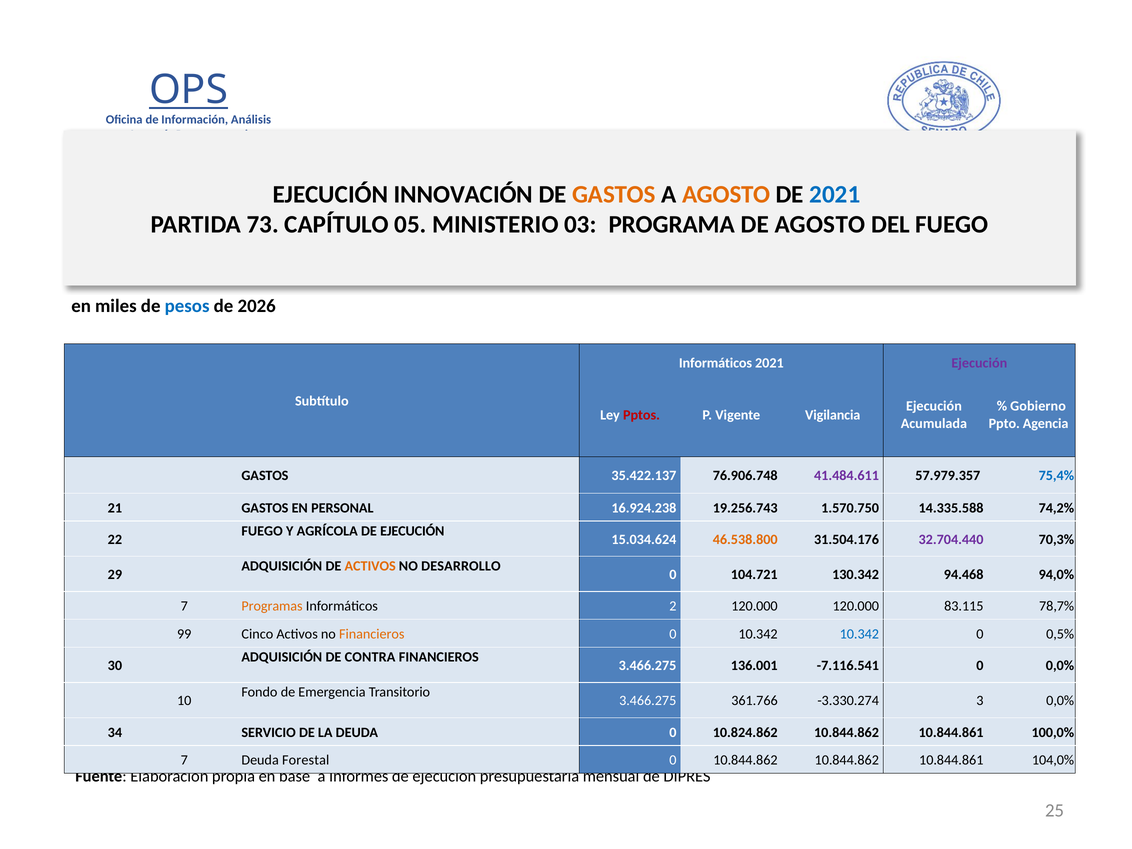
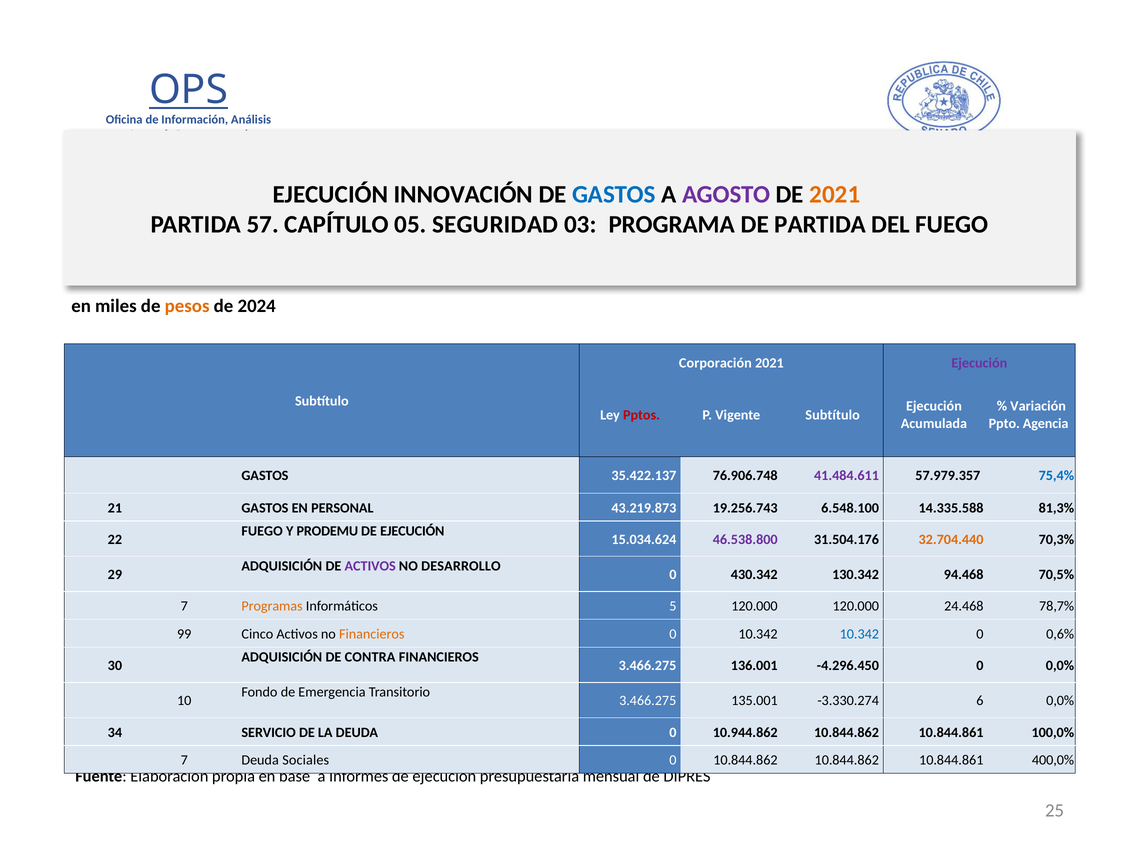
GASTOS at (614, 194) colour: orange -> blue
AGOSTO at (726, 194) colour: orange -> purple
2021 at (835, 194) colour: blue -> orange
73: 73 -> 57
MINISTERIO: MINISTERIO -> SEGURIDAD
DE AGOSTO: AGOSTO -> PARTIDA
pesos colour: blue -> orange
2026: 2026 -> 2024
Informáticos at (716, 363): Informáticos -> Corporación
Gobierno: Gobierno -> Variación
Vigente Vigilancia: Vigilancia -> Subtítulo
16.924.238: 16.924.238 -> 43.219.873
1.570.750: 1.570.750 -> 6.548.100
74,2%: 74,2% -> 81,3%
AGRÍCOLA: AGRÍCOLA -> PRODEMU
46.538.800 colour: orange -> purple
32.704.440 colour: purple -> orange
ACTIVOS at (370, 566) colour: orange -> purple
104.721: 104.721 -> 430.342
94,0%: 94,0% -> 70,5%
2: 2 -> 5
83.115: 83.115 -> 24.468
0,5%: 0,5% -> 0,6%
-7.116.541: -7.116.541 -> -4.296.450
361.766: 361.766 -> 135.001
3: 3 -> 6
10.824.862: 10.824.862 -> 10.944.862
Forestal: Forestal -> Sociales
104,0%: 104,0% -> 400,0%
